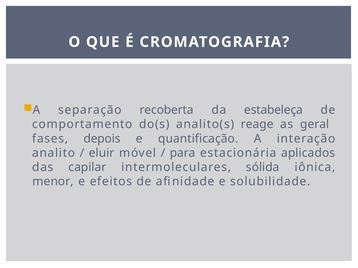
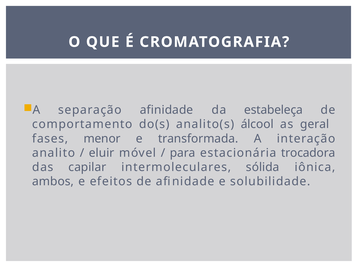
separação recoberta: recoberta -> afinidade
reage: reage -> álcool
depois: depois -> menor
quantificação: quantificação -> transformada
aplicados: aplicados -> trocadora
menor: menor -> ambos
